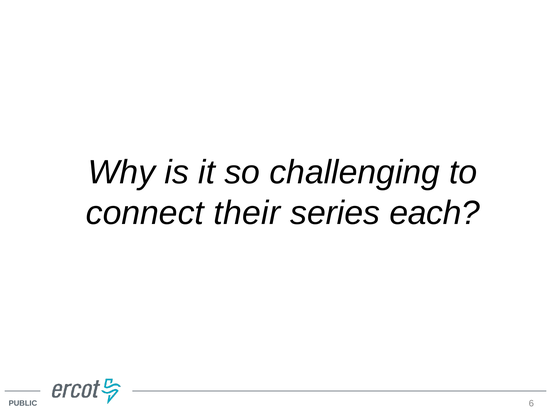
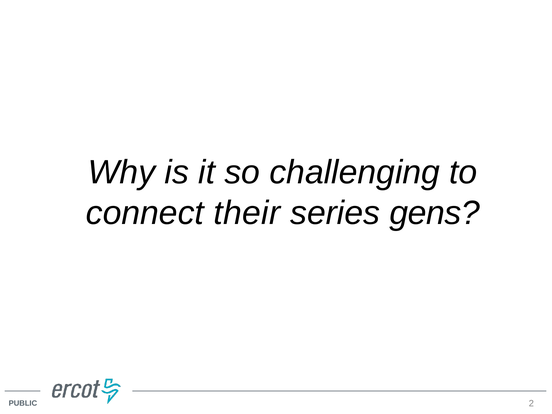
each: each -> gens
6: 6 -> 2
